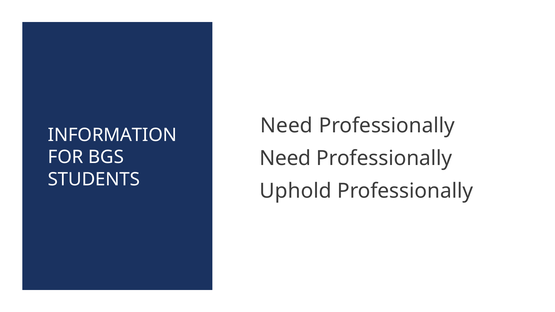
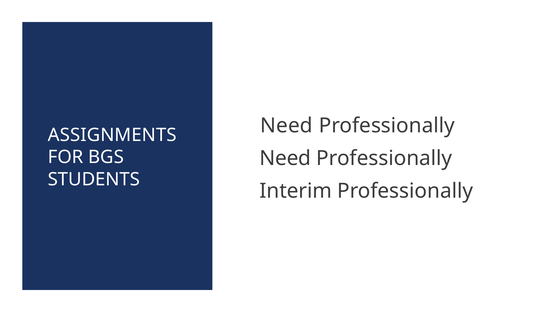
INFORMATION: INFORMATION -> ASSIGNMENTS
Uphold: Uphold -> Interim
